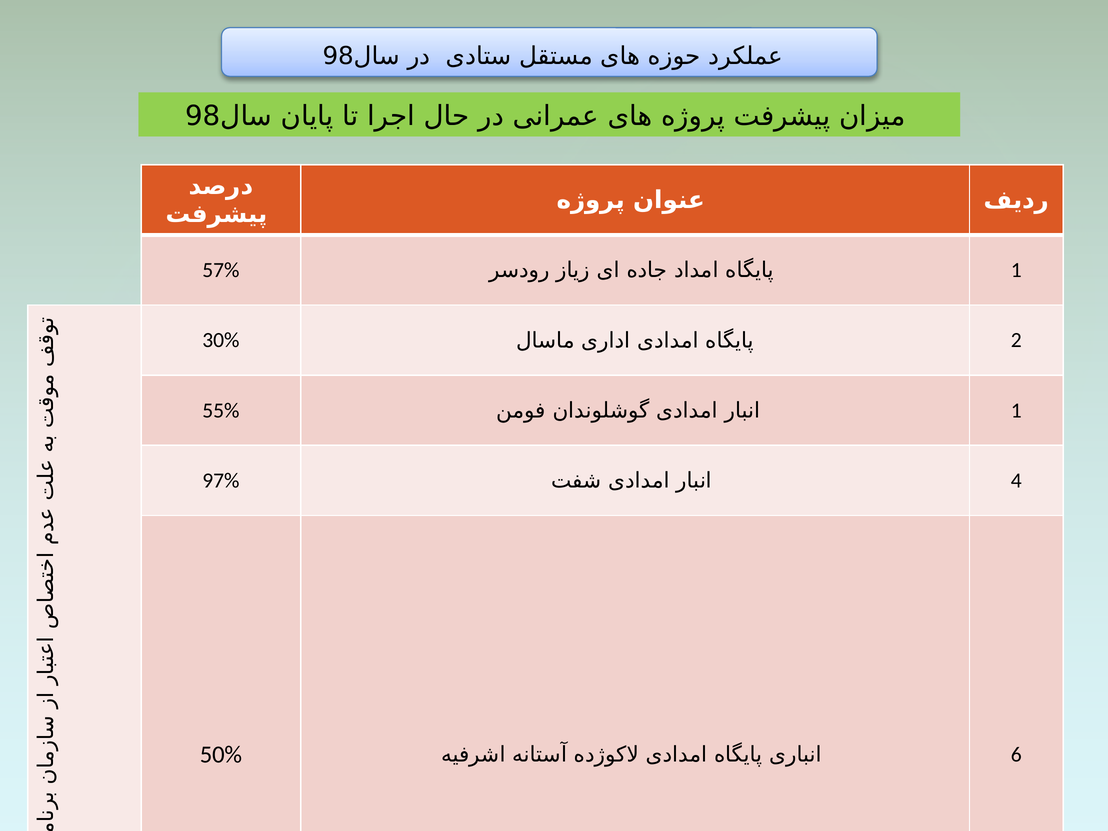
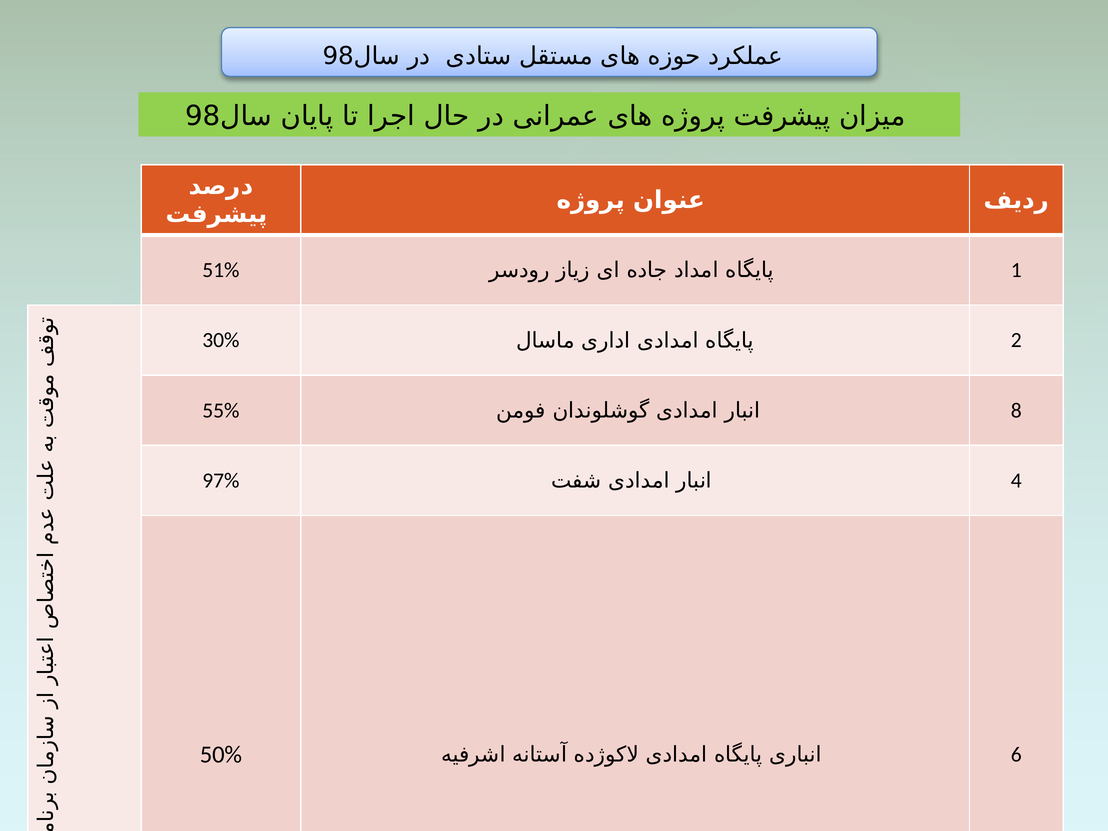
57%: 57% -> 51%
1 at (1016, 410): 1 -> 8
